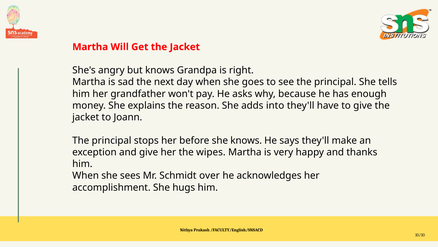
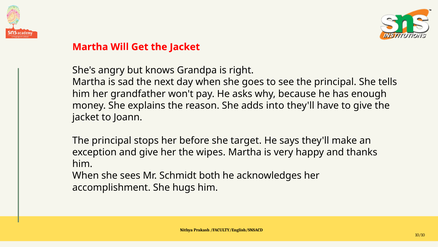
she knows: knows -> target
over: over -> both
